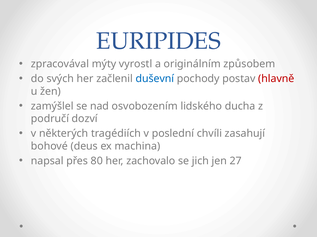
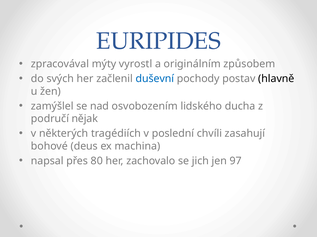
hlavně colour: red -> black
dozví: dozví -> nějak
27: 27 -> 97
